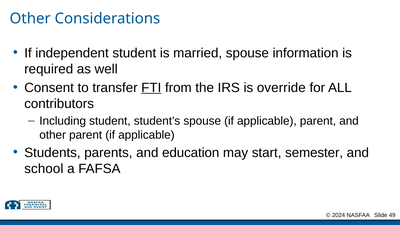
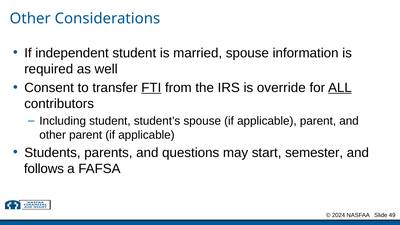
ALL underline: none -> present
education: education -> questions
school: school -> follows
